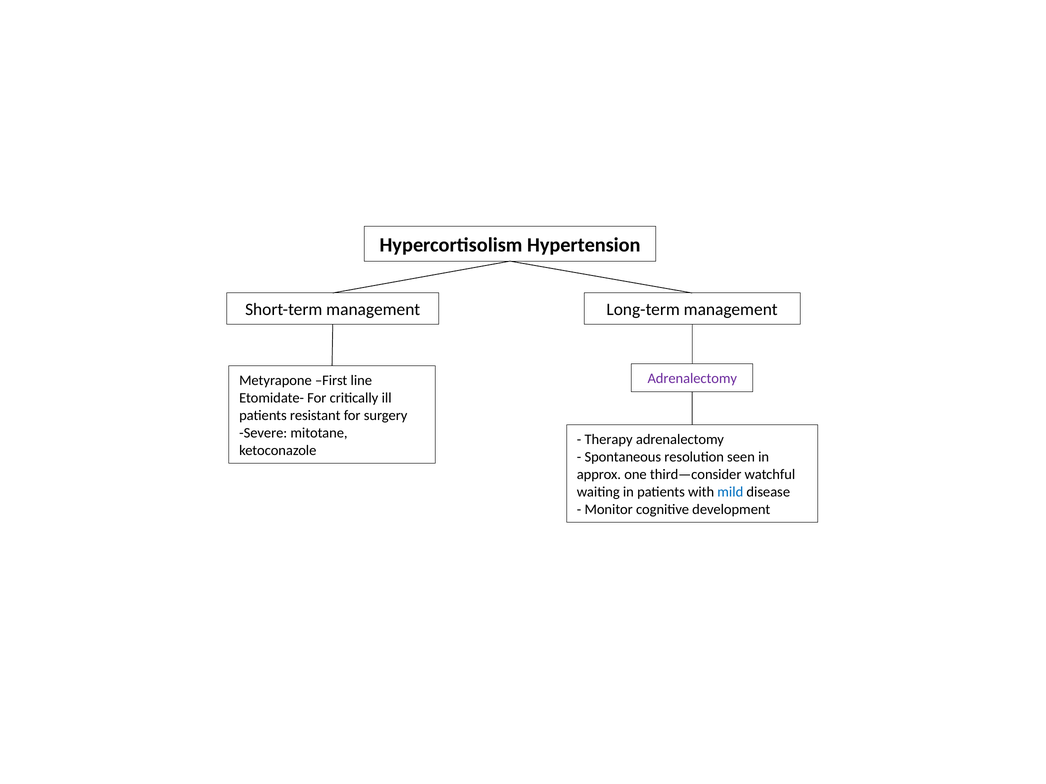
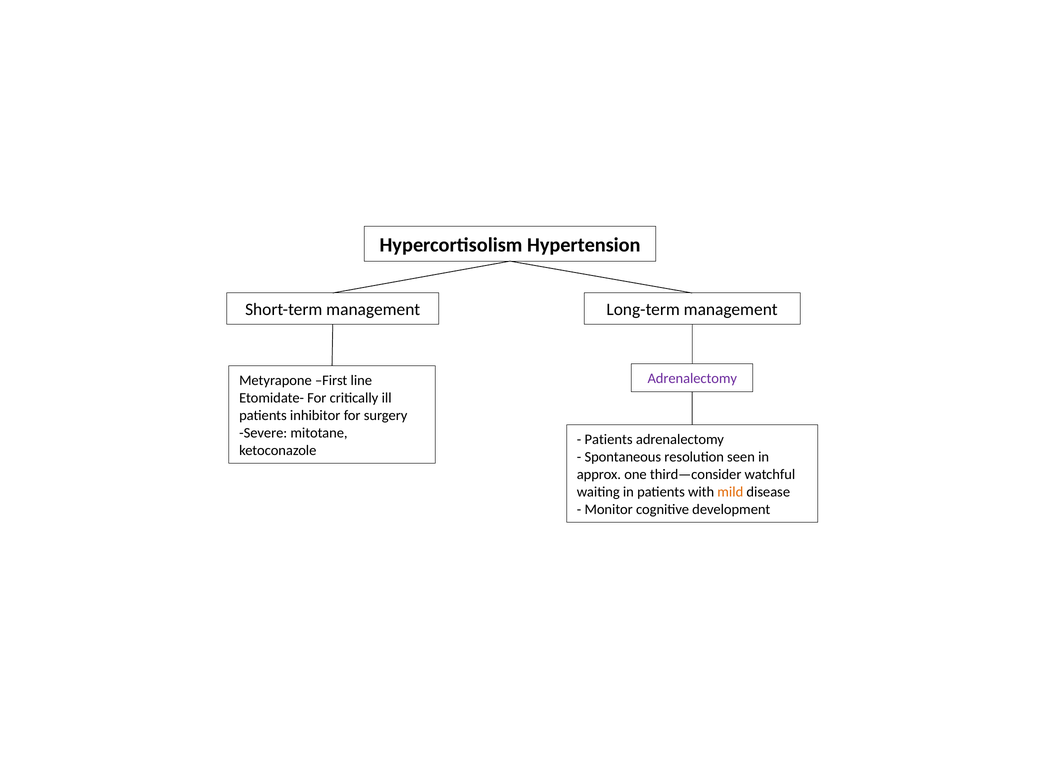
resistant: resistant -> inhibitor
Therapy at (609, 440): Therapy -> Patients
mild colour: blue -> orange
